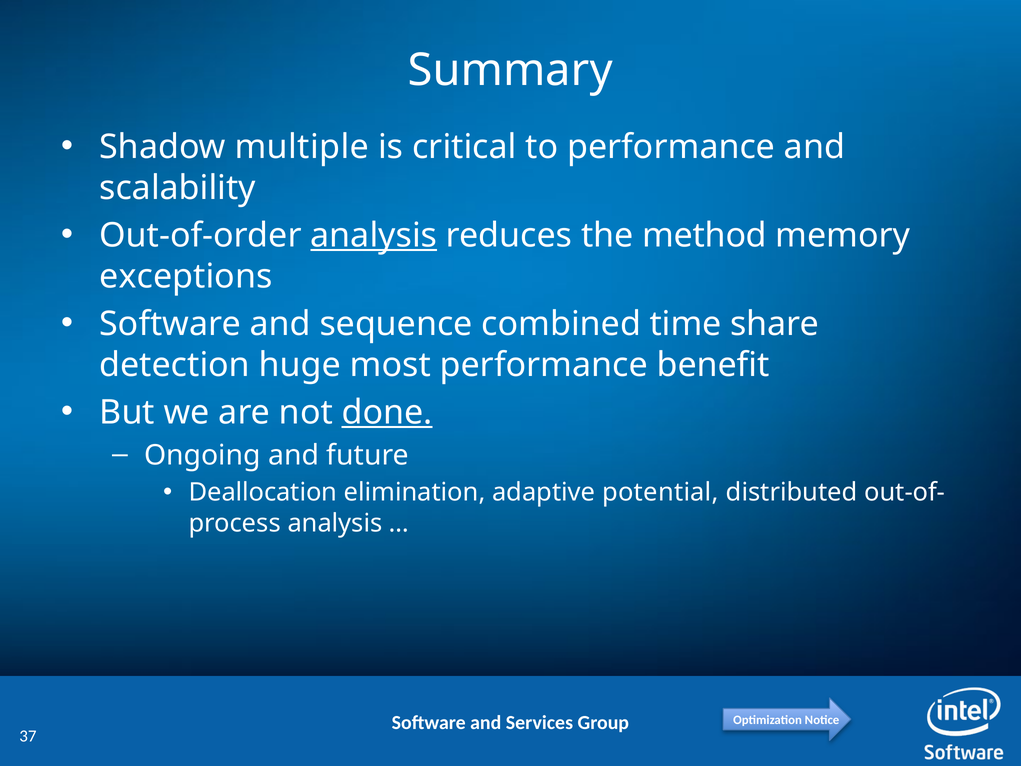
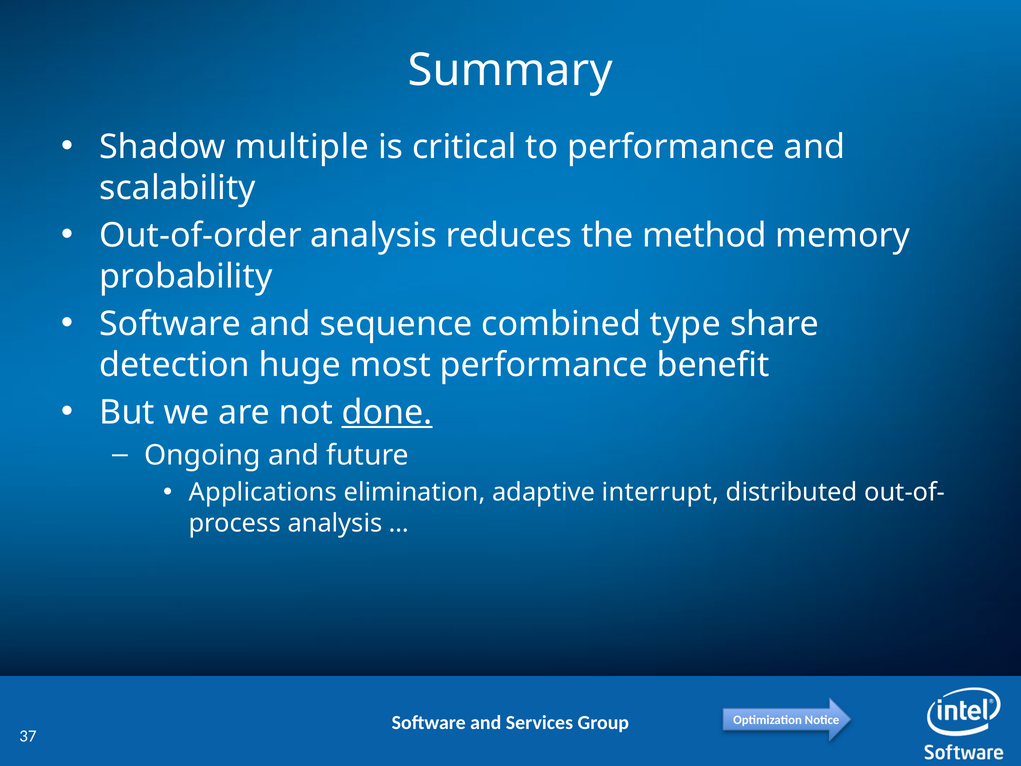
analysis at (374, 235) underline: present -> none
exceptions: exceptions -> probability
time: time -> type
Deallocation: Deallocation -> Applications
potential: potential -> interrupt
